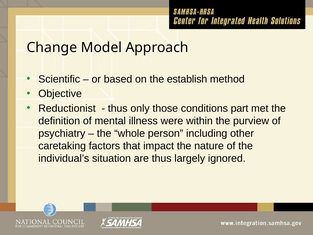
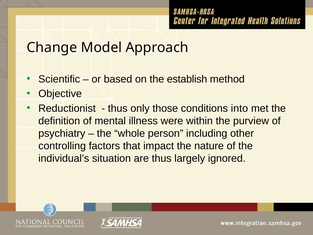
part: part -> into
caretaking: caretaking -> controlling
